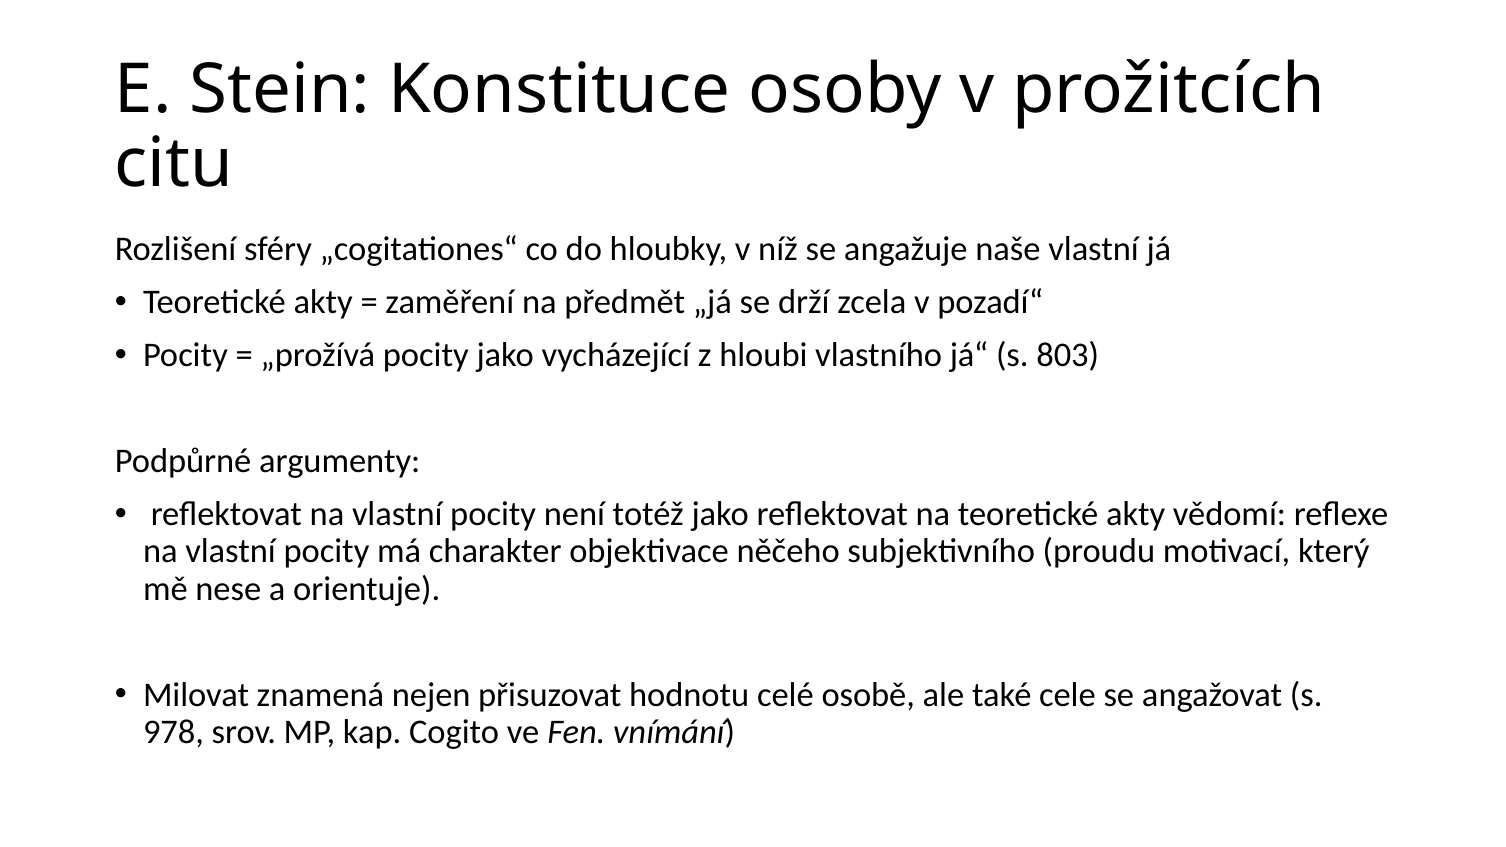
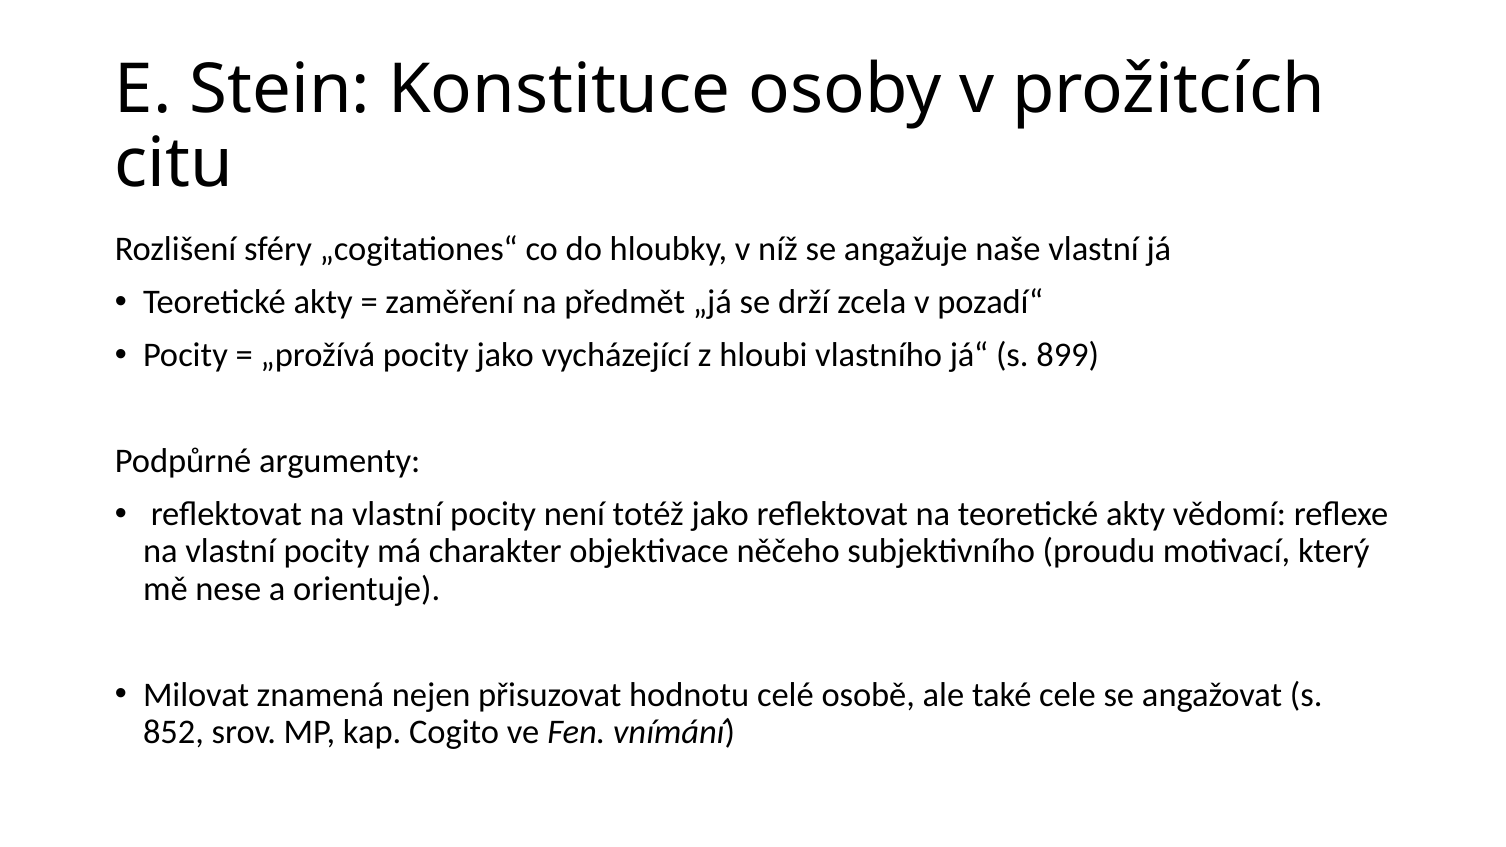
803: 803 -> 899
978: 978 -> 852
